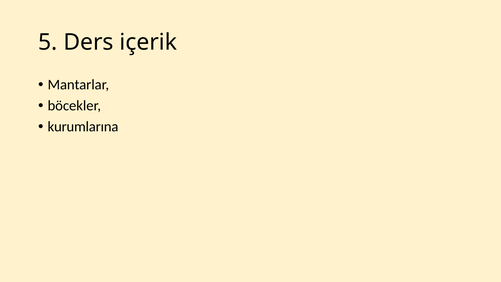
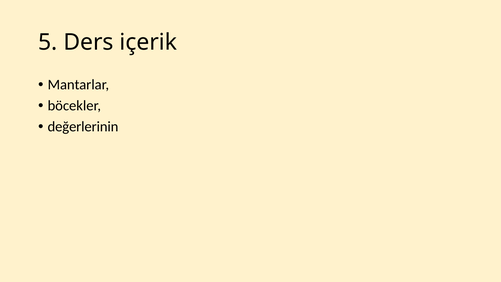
kurumlarına: kurumlarına -> değerlerinin
